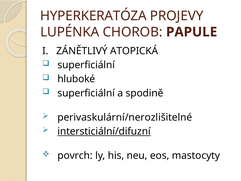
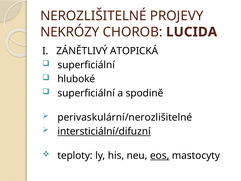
HYPERKERATÓZA: HYPERKERATÓZA -> NEROZLIŠITELNÉ
LUPÉNKA: LUPÉNKA -> NEKRÓZY
PAPULE: PAPULE -> LUCIDA
povrch: povrch -> teploty
eos underline: none -> present
